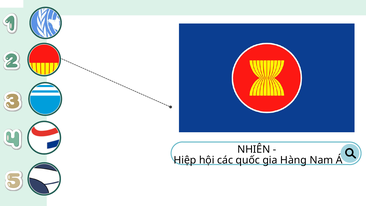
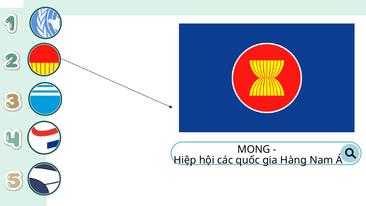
NHIÊN: NHIÊN -> MONG
